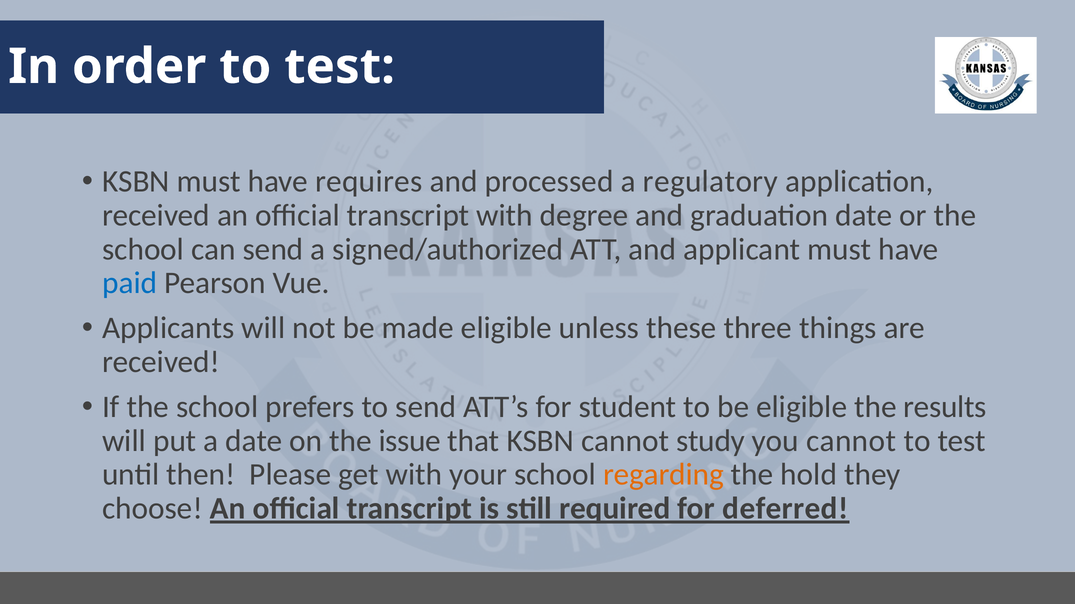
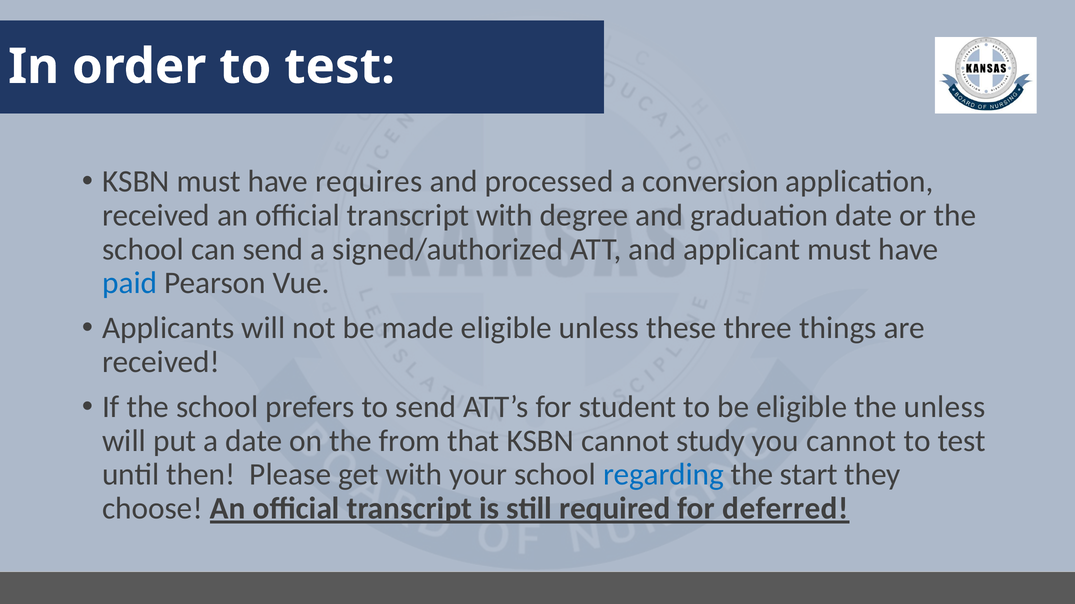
regulatory: regulatory -> conversion
the results: results -> unless
issue: issue -> from
regarding colour: orange -> blue
hold: hold -> start
